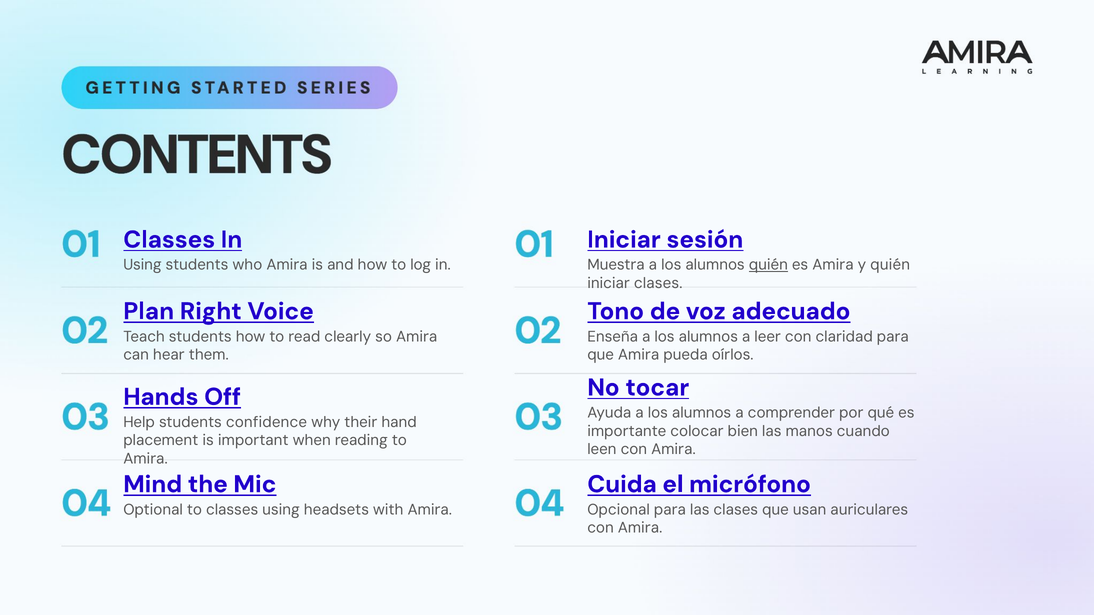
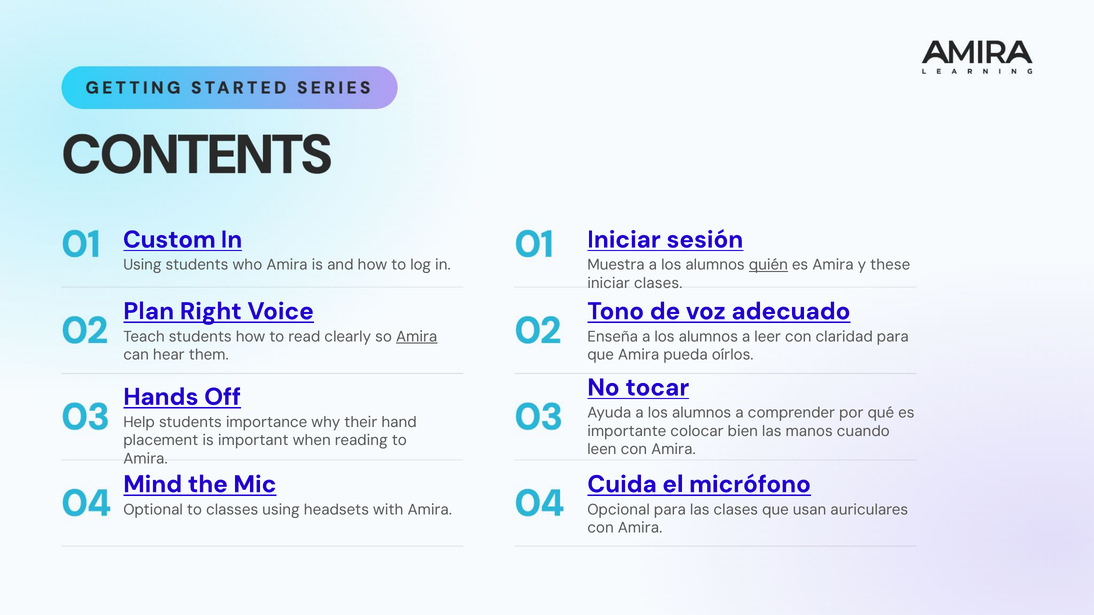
Classes at (169, 240): Classes -> Custom
y quién: quién -> these
Amira at (417, 337) underline: none -> present
confidence: confidence -> importance
